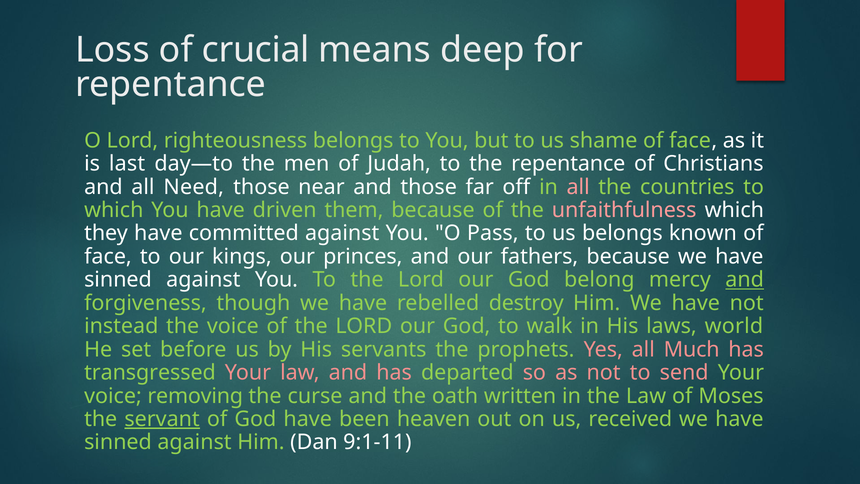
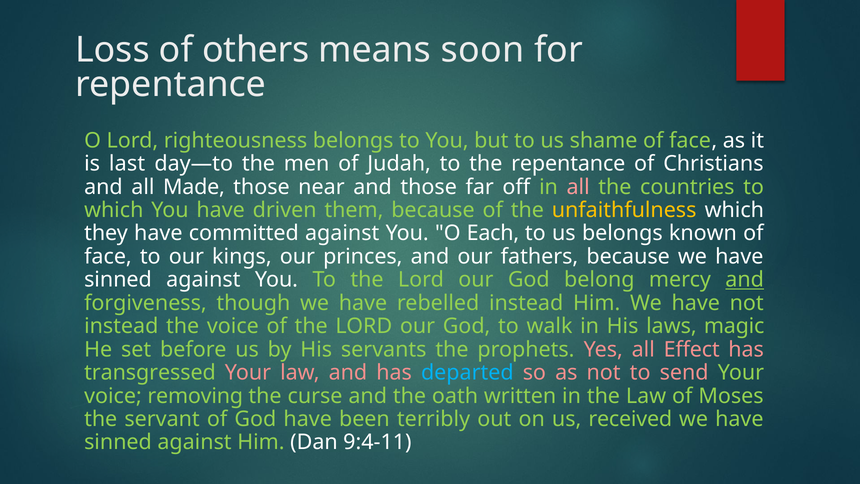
crucial: crucial -> others
deep: deep -> soon
Need: Need -> Made
unfaithfulness colour: pink -> yellow
Pass: Pass -> Each
rebelled destroy: destroy -> instead
world: world -> magic
Much: Much -> Effect
departed colour: light green -> light blue
servant underline: present -> none
heaven: heaven -> terribly
9:1-11: 9:1-11 -> 9:4-11
